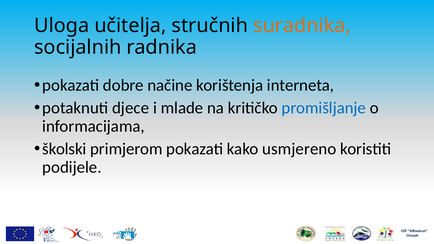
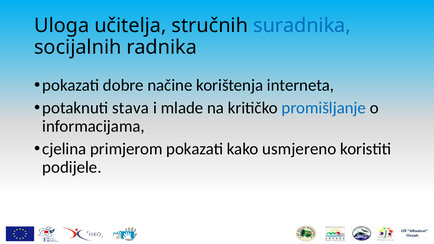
suradnika colour: orange -> blue
djece: djece -> stava
školski: školski -> cjelina
